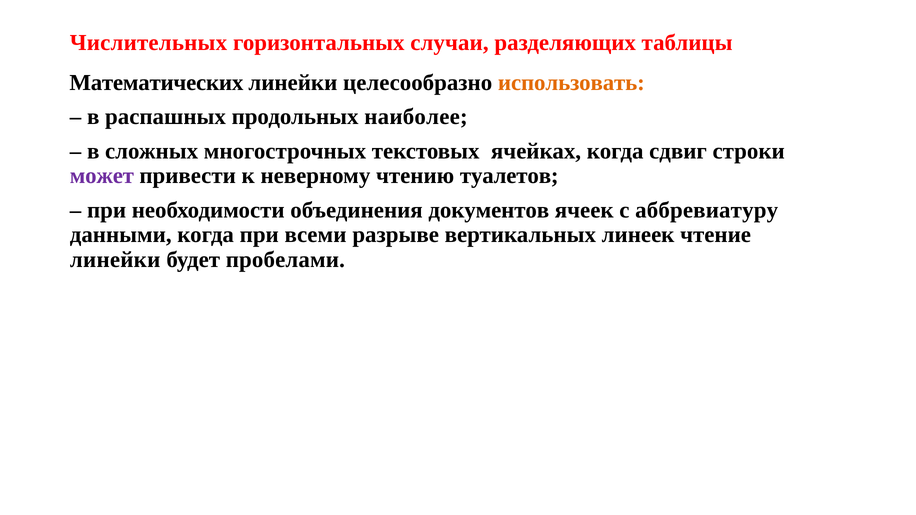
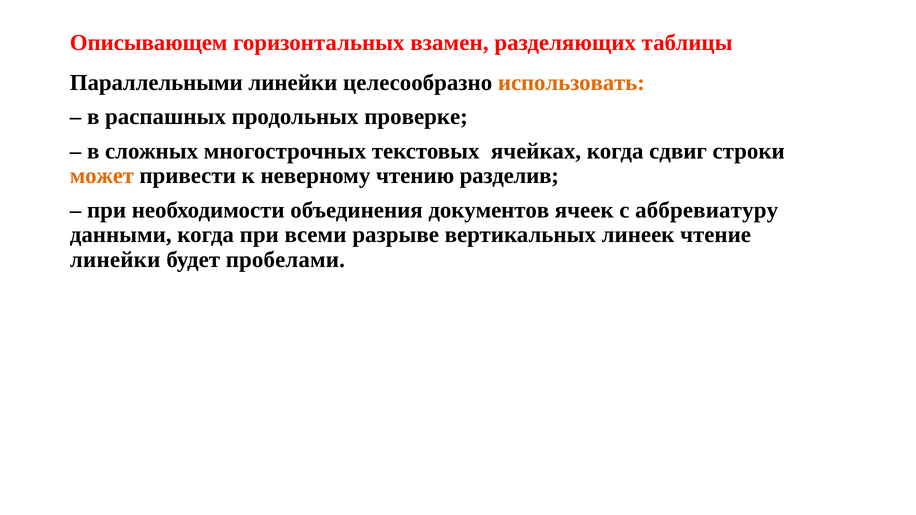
Числительных: Числительных -> Описывающем
случаи: случаи -> взамен
Математических: Математических -> Параллельными
наиболее: наиболее -> проверке
может colour: purple -> orange
туалетов: туалетов -> разделив
